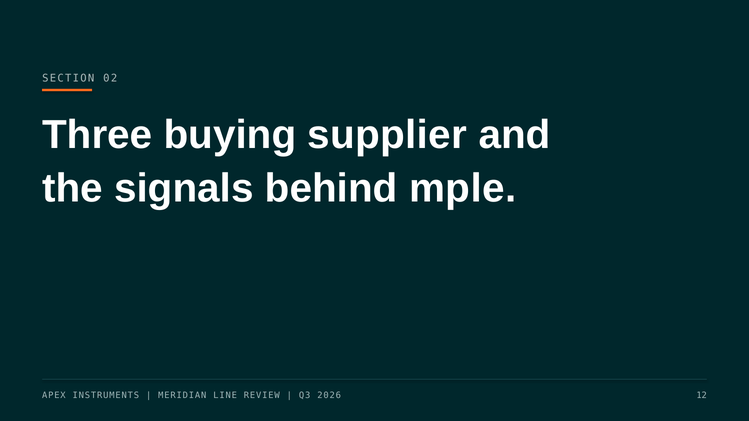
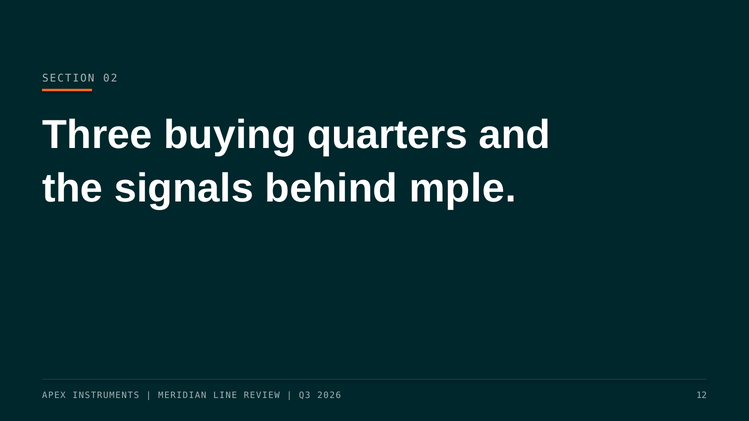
supplier: supplier -> quarters
